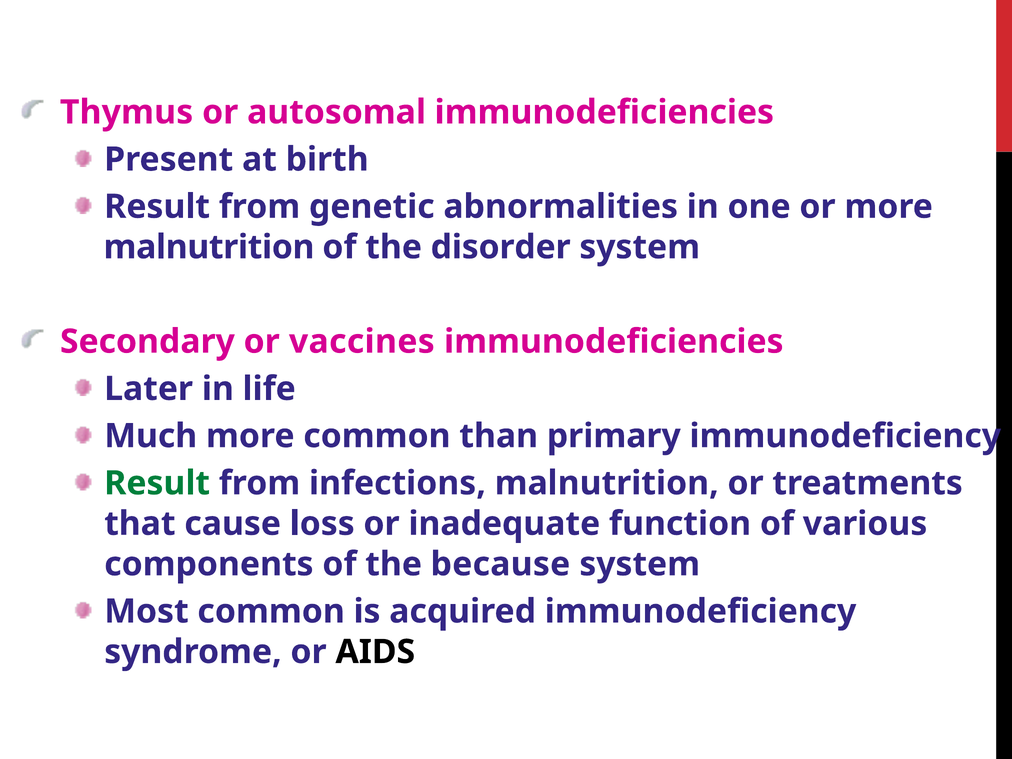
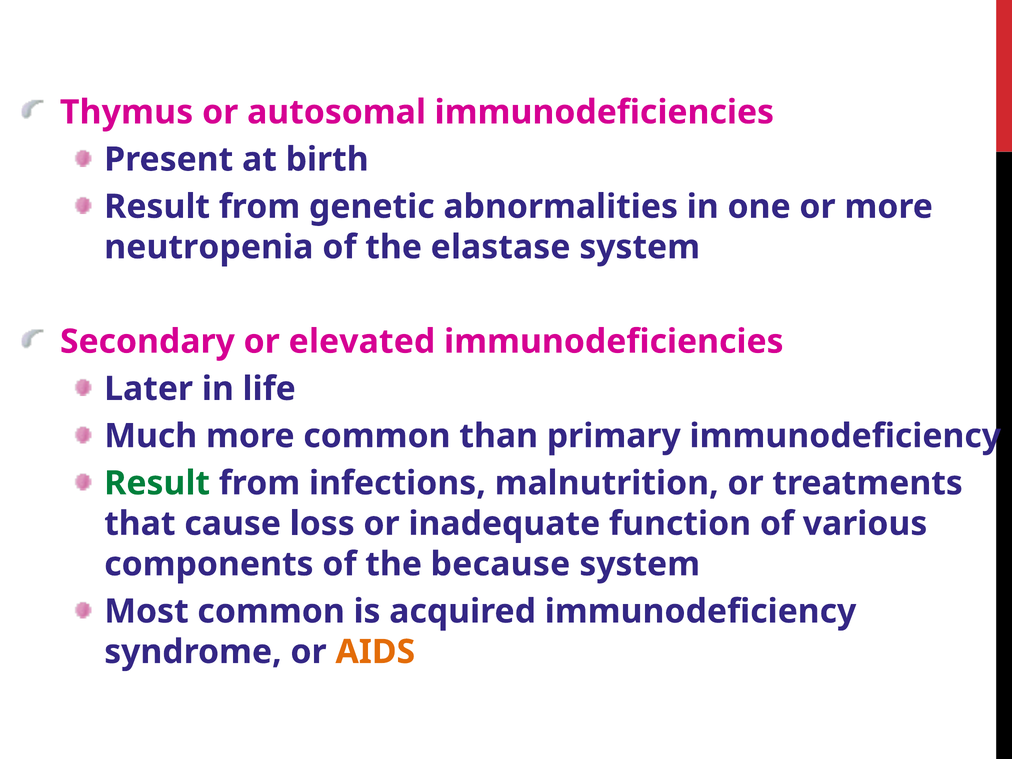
malnutrition at (209, 247): malnutrition -> neutropenia
disorder: disorder -> elastase
vaccines: vaccines -> elevated
AIDS colour: black -> orange
